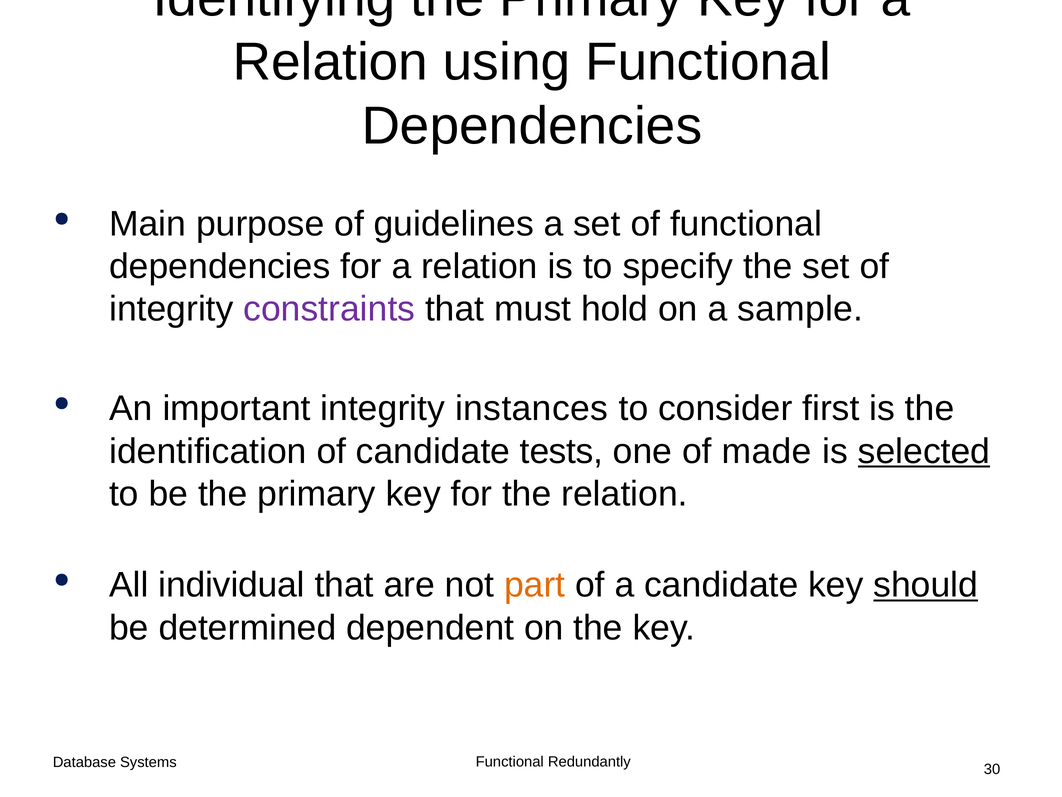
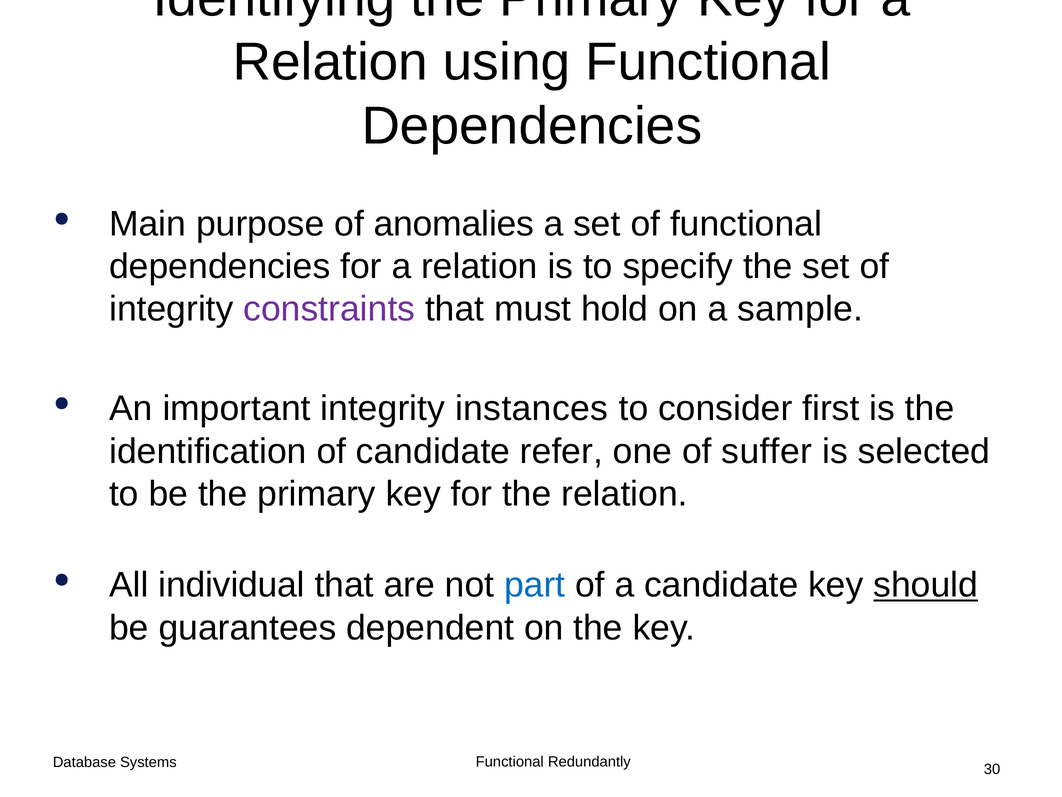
guidelines: guidelines -> anomalies
tests: tests -> refer
made: made -> suffer
selected underline: present -> none
part colour: orange -> blue
determined: determined -> guarantees
